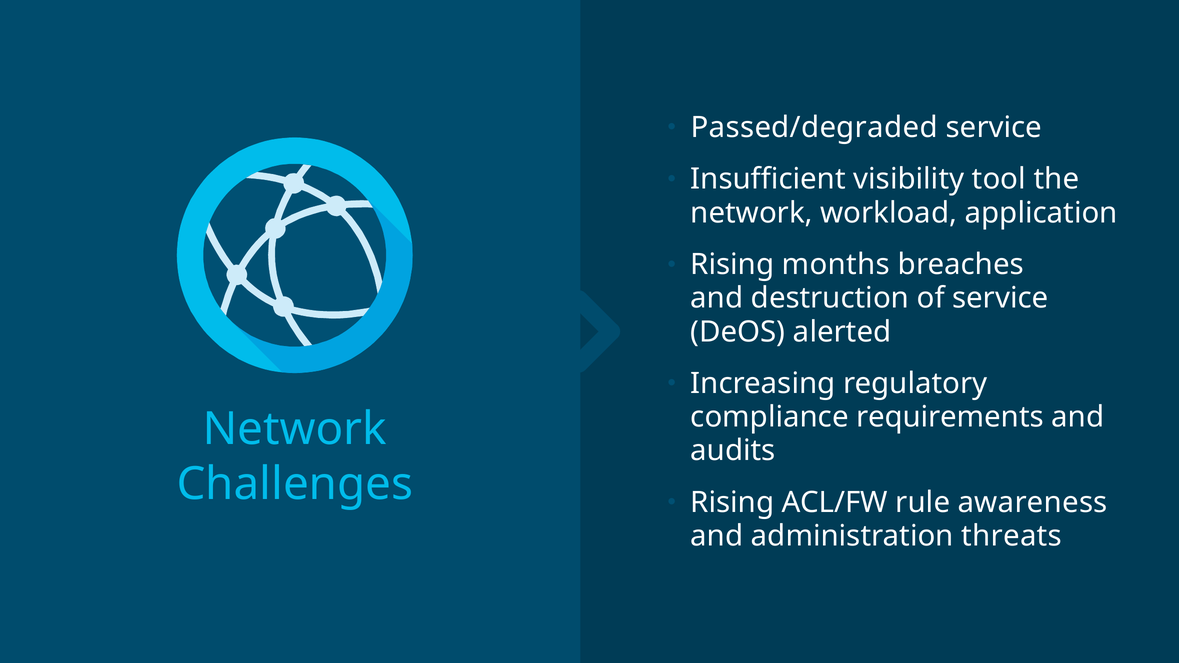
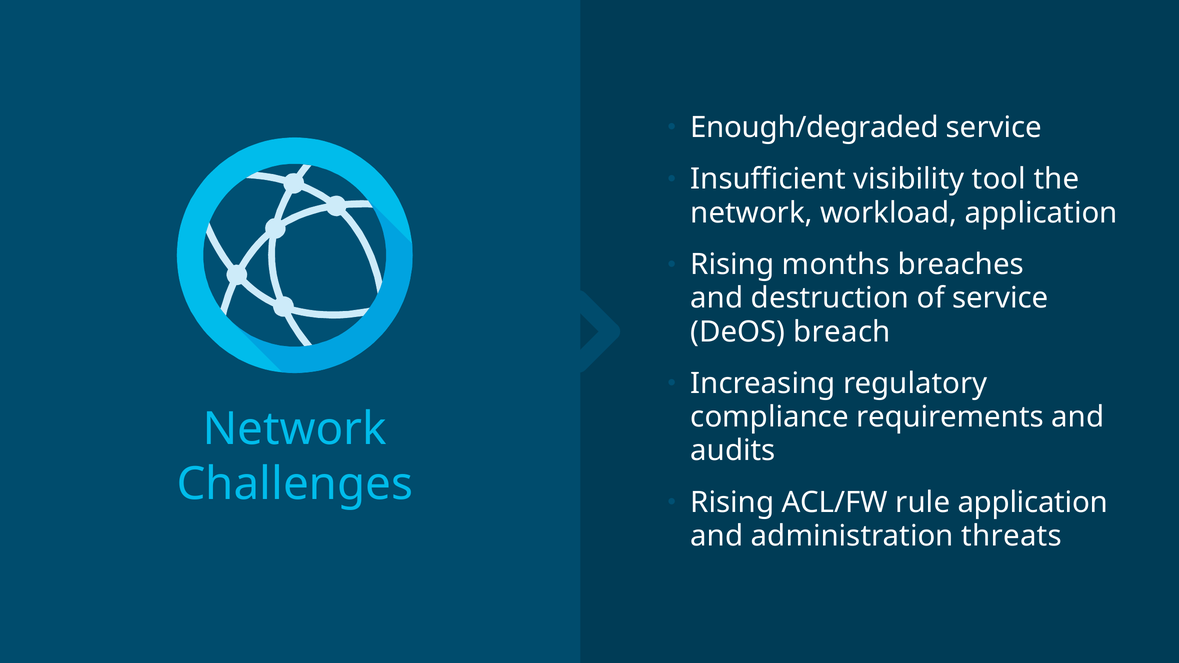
Passed/degraded: Passed/degraded -> Enough/degraded
alerted: alerted -> breach
rule awareness: awareness -> application
